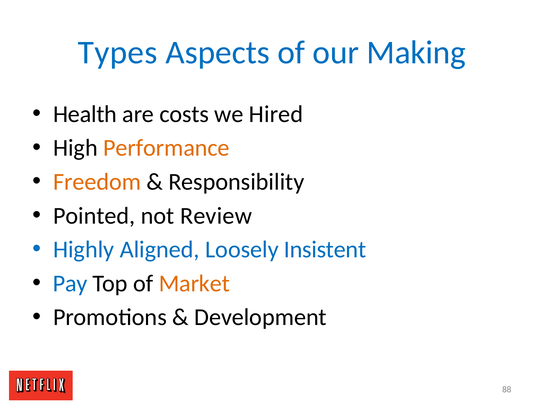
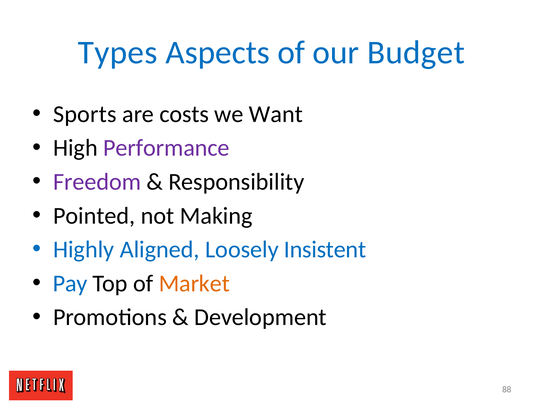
Making: Making -> Budget
Health: Health -> Sports
Hired: Hired -> Want
Performance colour: orange -> purple
Freedom colour: orange -> purple
Review: Review -> Making
